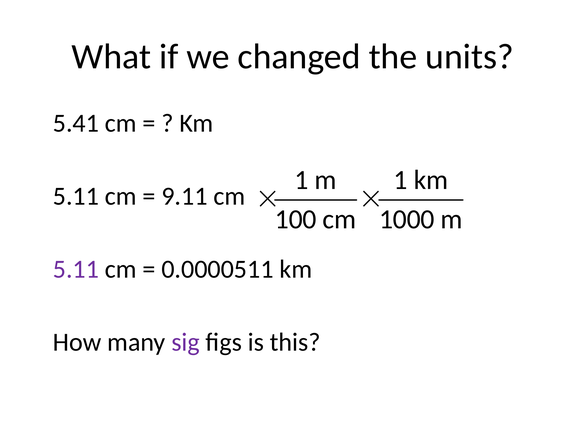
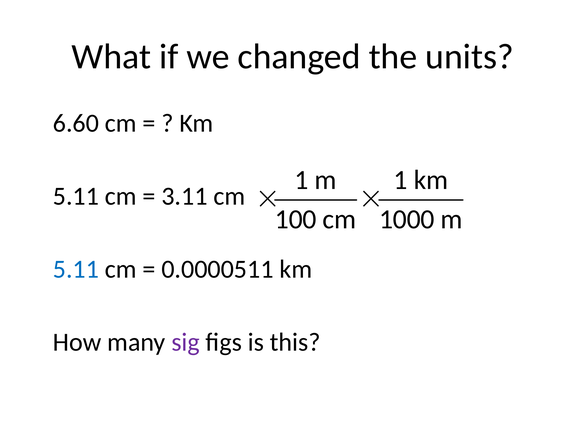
5.41: 5.41 -> 6.60
9.11: 9.11 -> 3.11
5.11 at (76, 269) colour: purple -> blue
